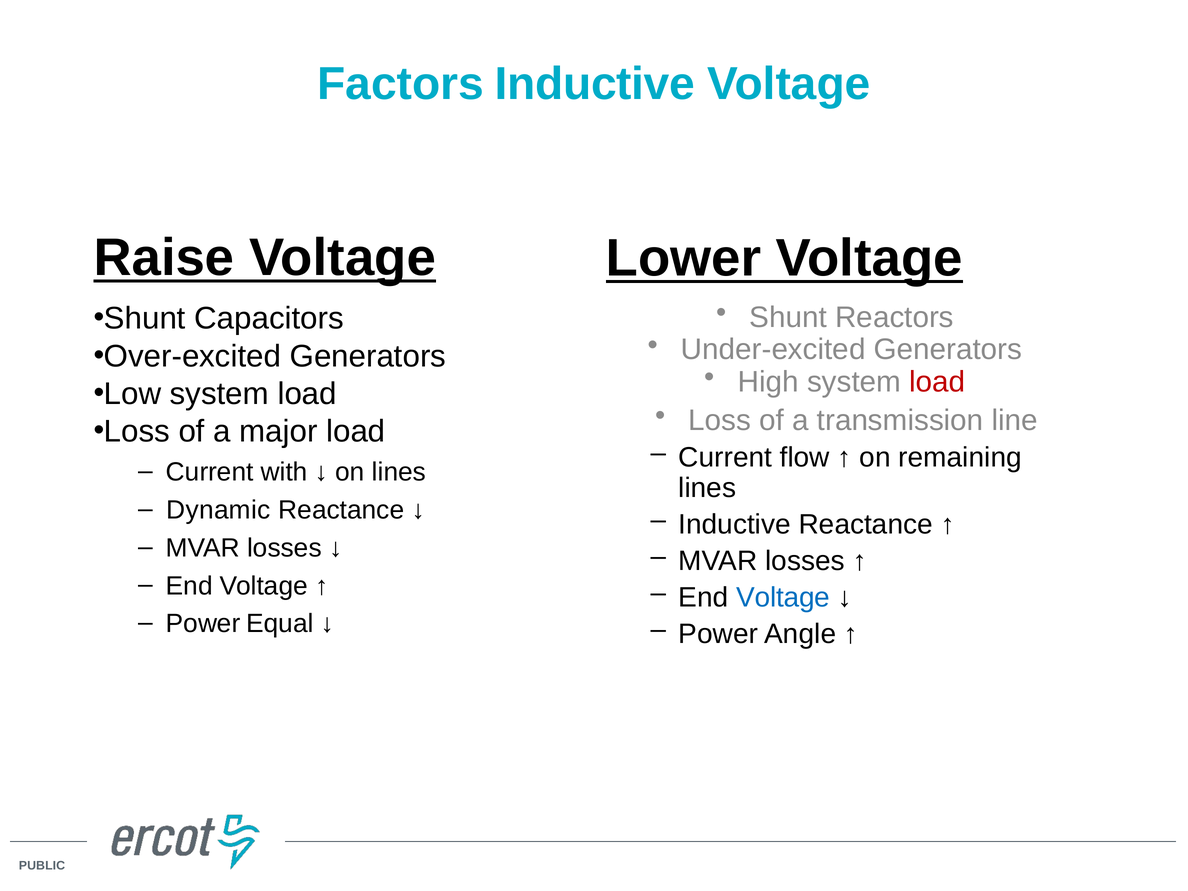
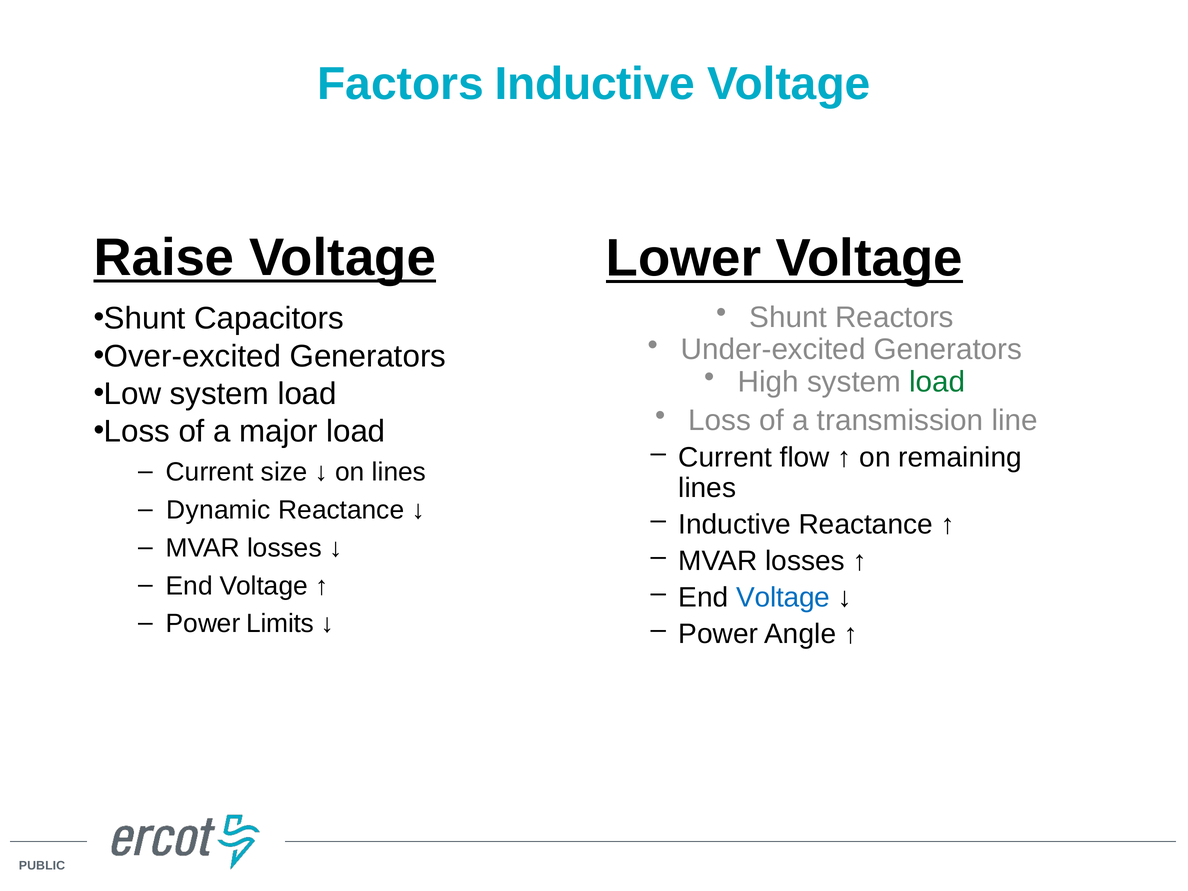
load at (937, 382) colour: red -> green
with: with -> size
Equal: Equal -> Limits
